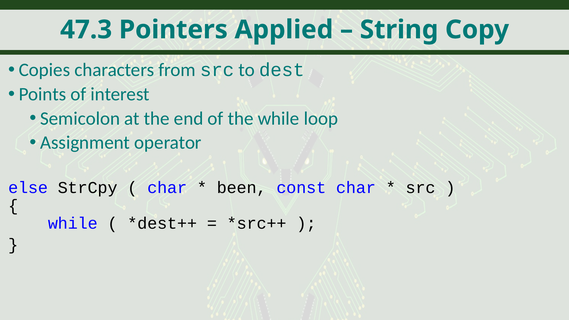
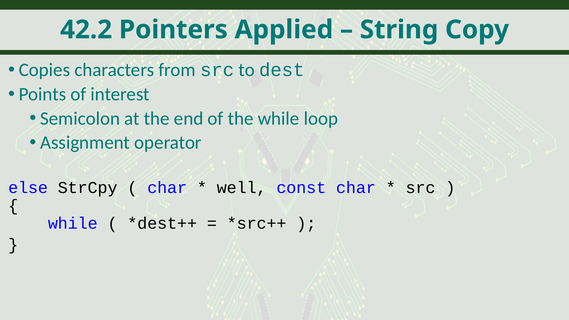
47.3: 47.3 -> 42.2
been: been -> well
